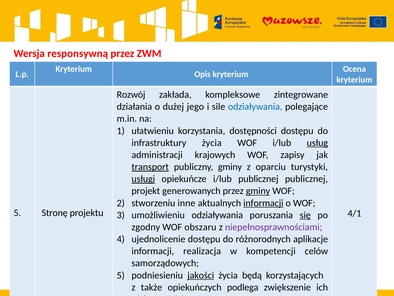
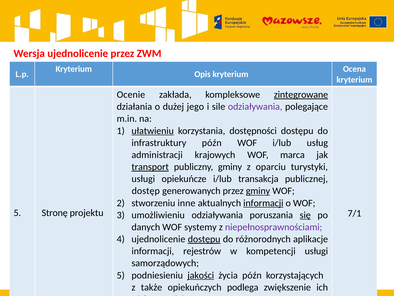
Wersja responsywną: responsywną -> ujednolicenie
Rozwój: Rozwój -> Ocenie
zintegrowane underline: none -> present
odziaływania at (255, 106) colour: blue -> purple
ułatwieniu underline: none -> present
infrastruktury życia: życia -> późn
usług underline: present -> none
zapisy: zapisy -> marca
usługi at (143, 179) underline: present -> none
i/lub publicznej: publicznej -> transakcja
projekt at (146, 191): projekt -> dostęp
4/1: 4/1 -> 7/1
zgodny: zgodny -> danych
obszaru: obszaru -> systemy
dostępu at (204, 239) underline: none -> present
realizacja: realizacja -> rejestrów
kompetencji celów: celów -> usługi
życia będą: będą -> późn
